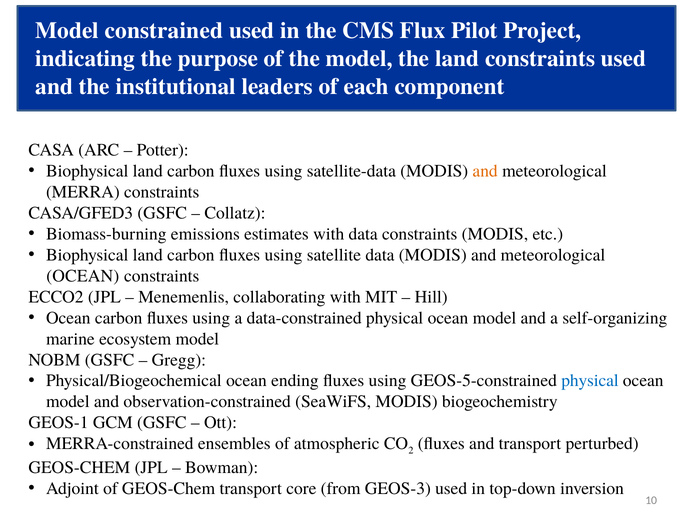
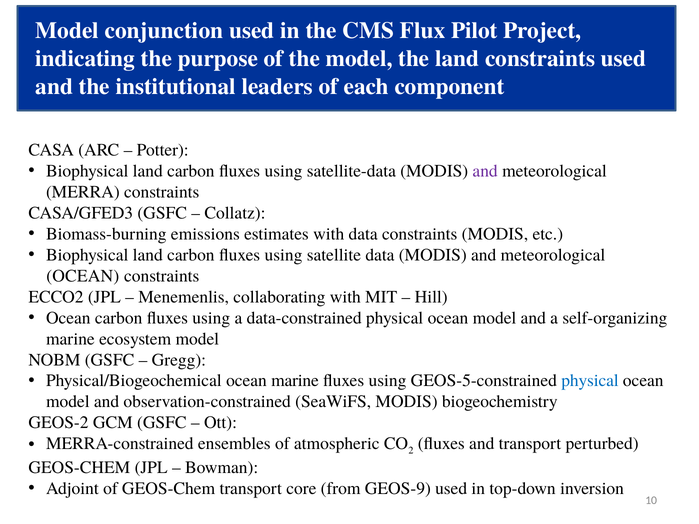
constrained: constrained -> conjunction
and at (485, 171) colour: orange -> purple
ocean ending: ending -> marine
GEOS-1: GEOS-1 -> GEOS-2
GEOS-3: GEOS-3 -> GEOS-9
